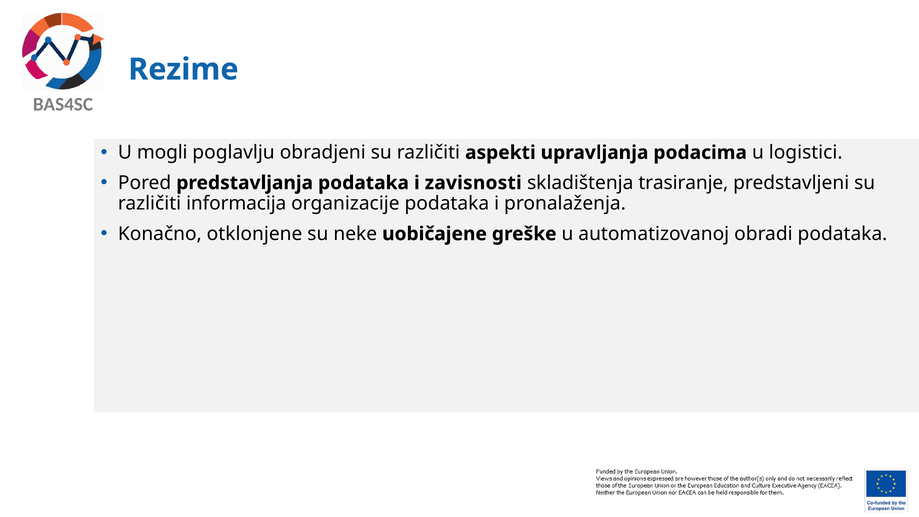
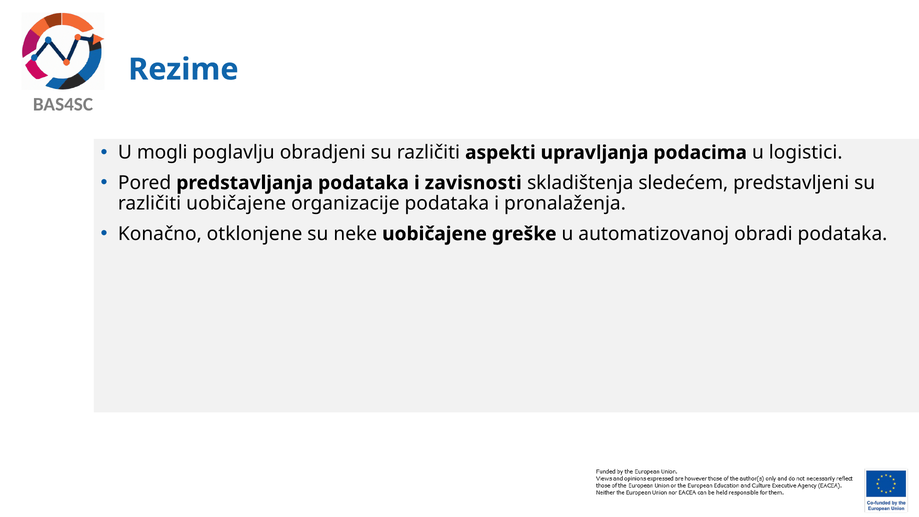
trasiranje: trasiranje -> sledećem
različiti informacija: informacija -> uobičajene
